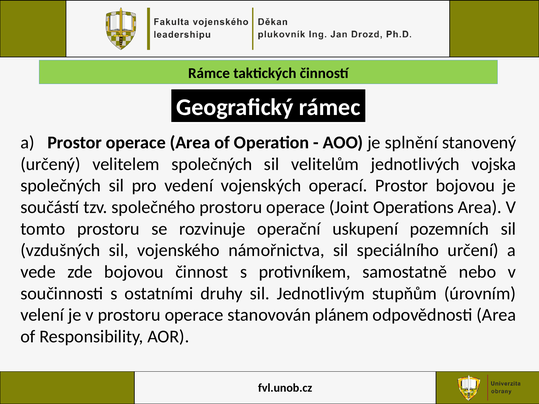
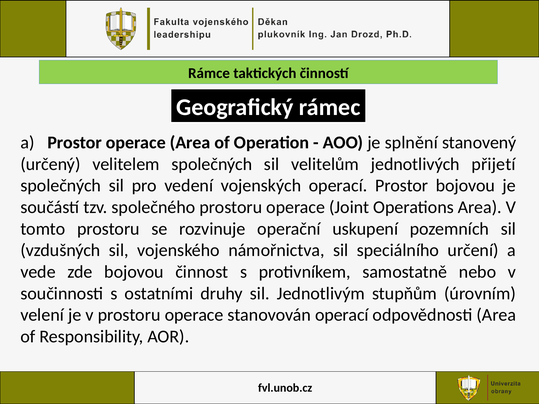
vojska: vojska -> přijetí
stanovován plánem: plánem -> operací
